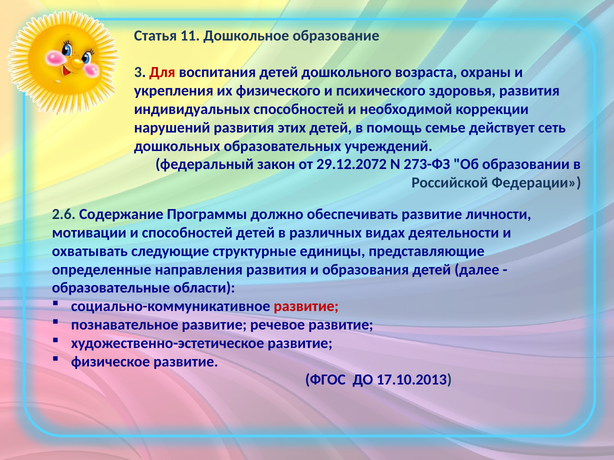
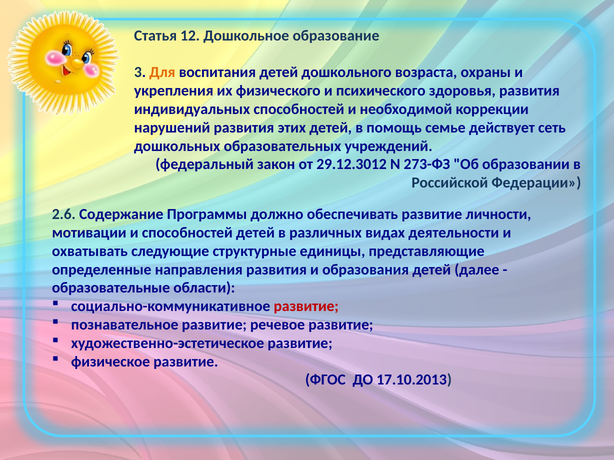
11: 11 -> 12
Для colour: red -> orange
29.12.2072: 29.12.2072 -> 29.12.3012
